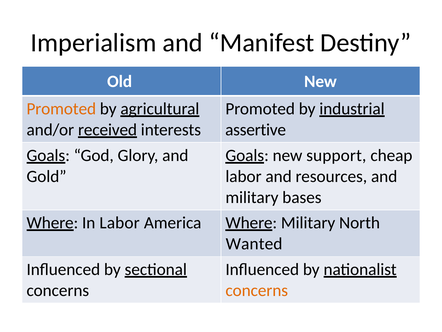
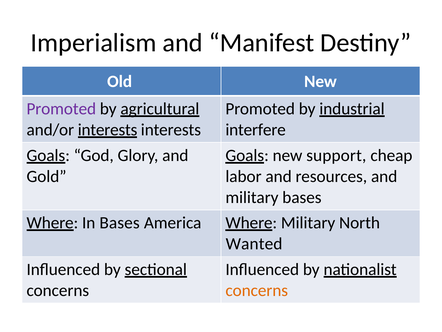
Promoted at (61, 109) colour: orange -> purple
and/or received: received -> interests
assertive: assertive -> interfere
In Labor: Labor -> Bases
